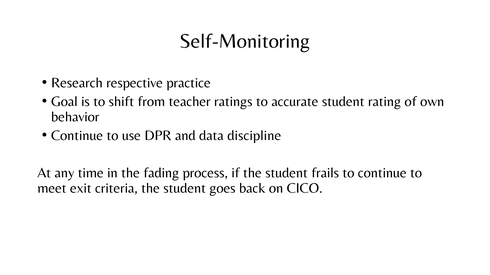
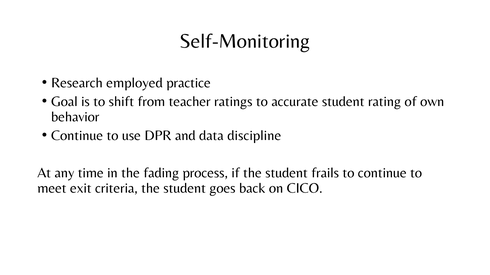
respective: respective -> employed
